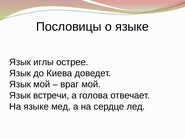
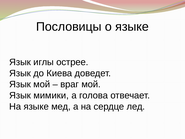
встречи: встречи -> мимики
